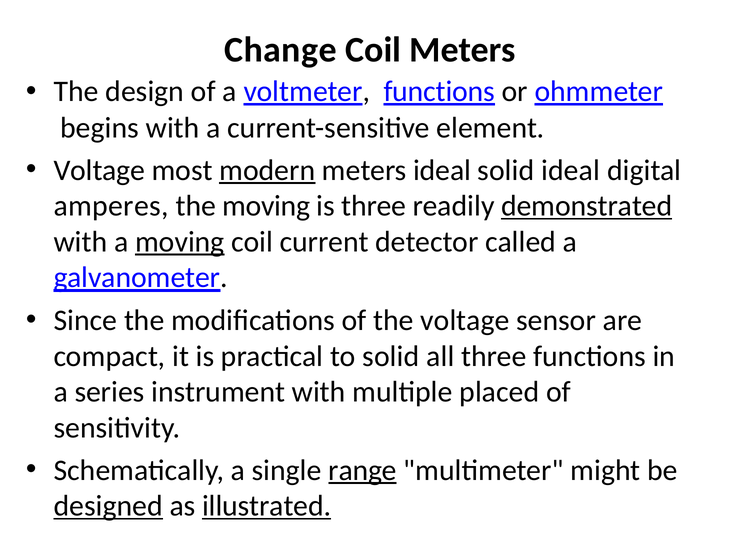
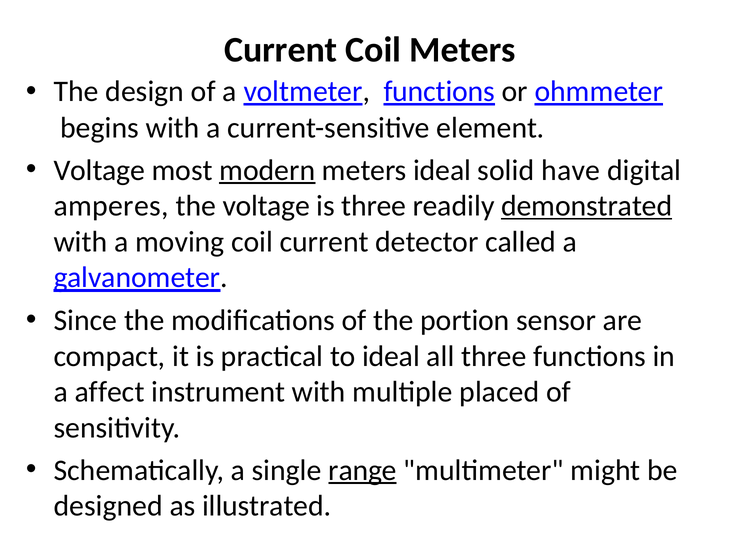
Change at (280, 50): Change -> Current
solid ideal: ideal -> have
the moving: moving -> voltage
moving at (180, 242) underline: present -> none
the voltage: voltage -> portion
to solid: solid -> ideal
series: series -> affect
designed underline: present -> none
illustrated underline: present -> none
